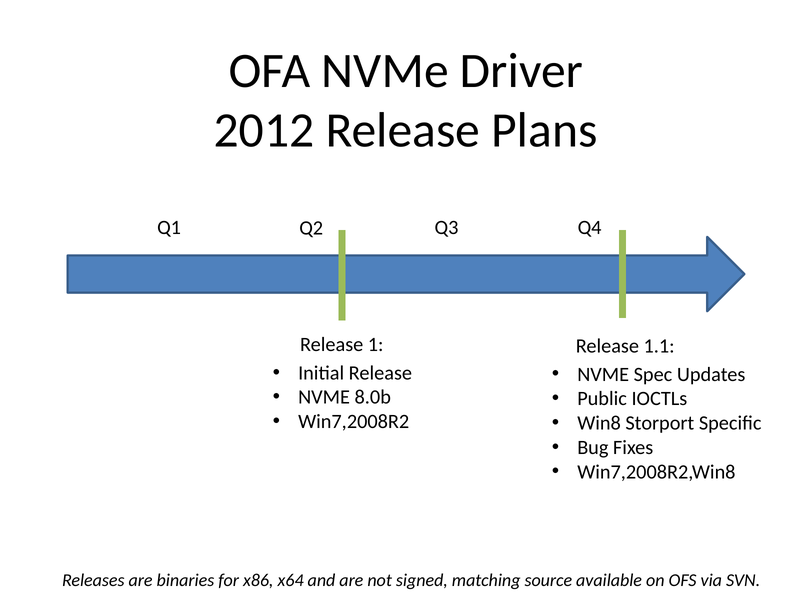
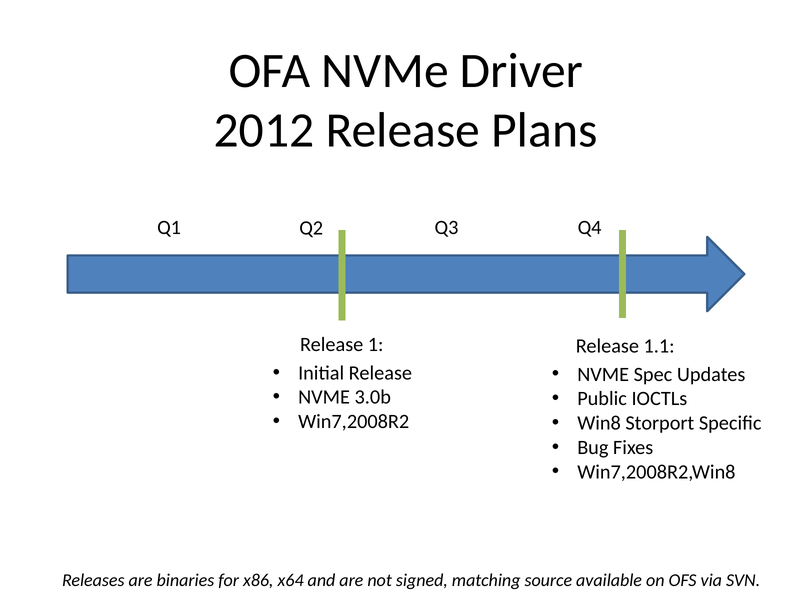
8.0b: 8.0b -> 3.0b
